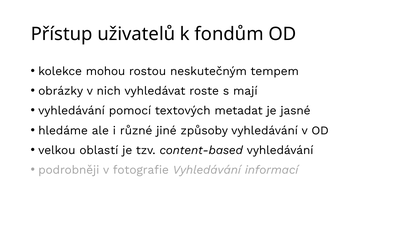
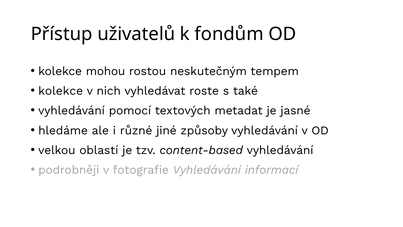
obrázky at (61, 91): obrázky -> kolekce
mají: mají -> také
